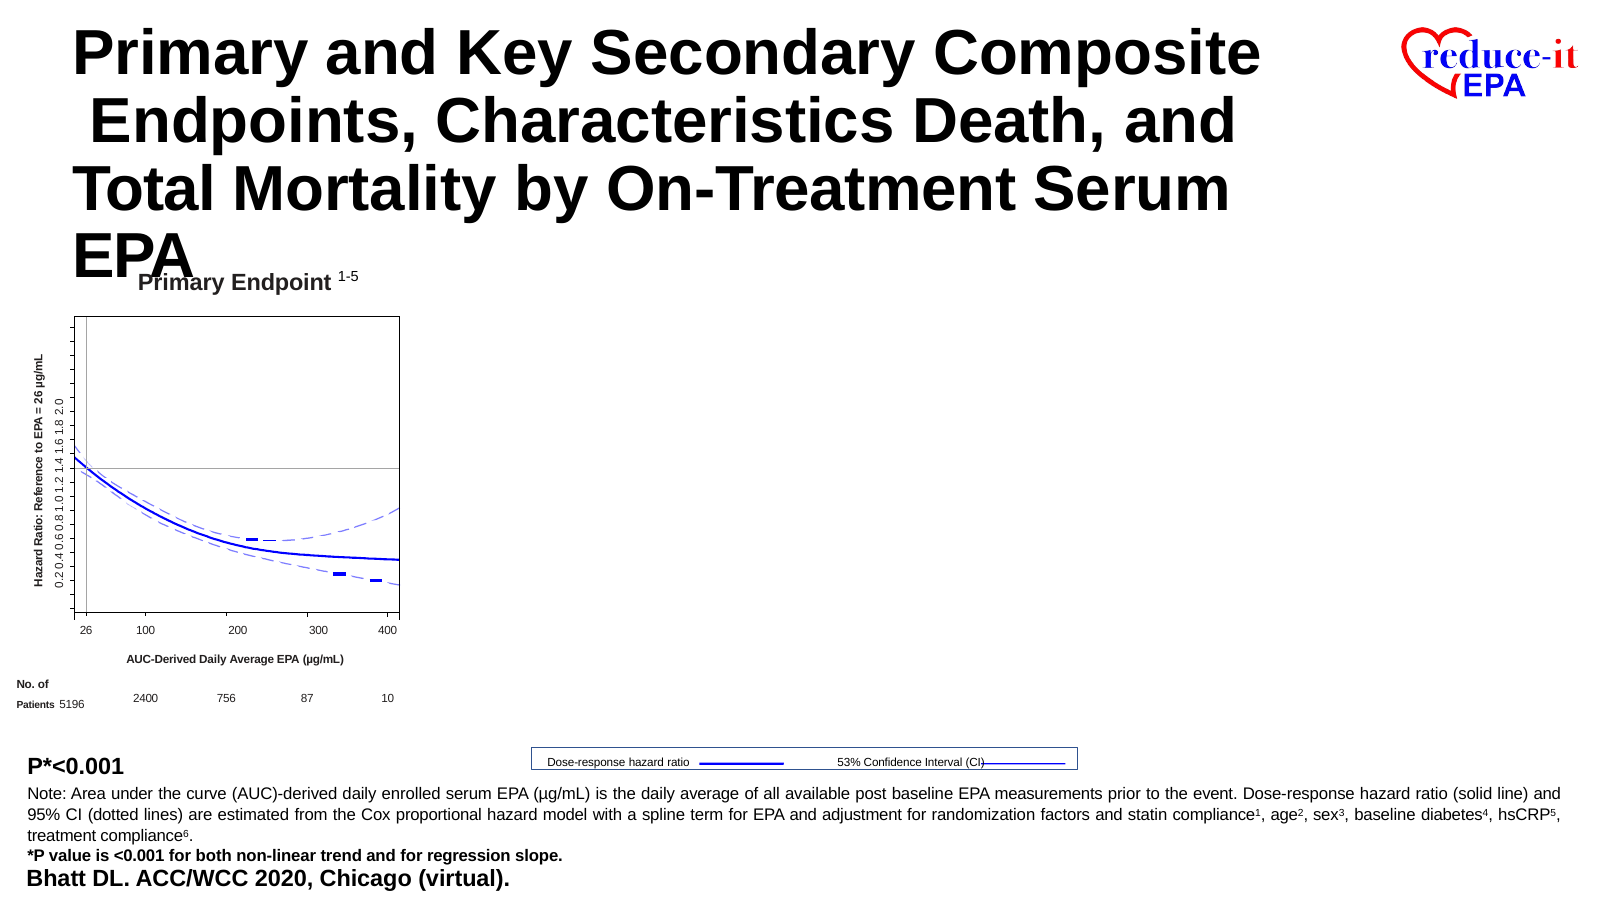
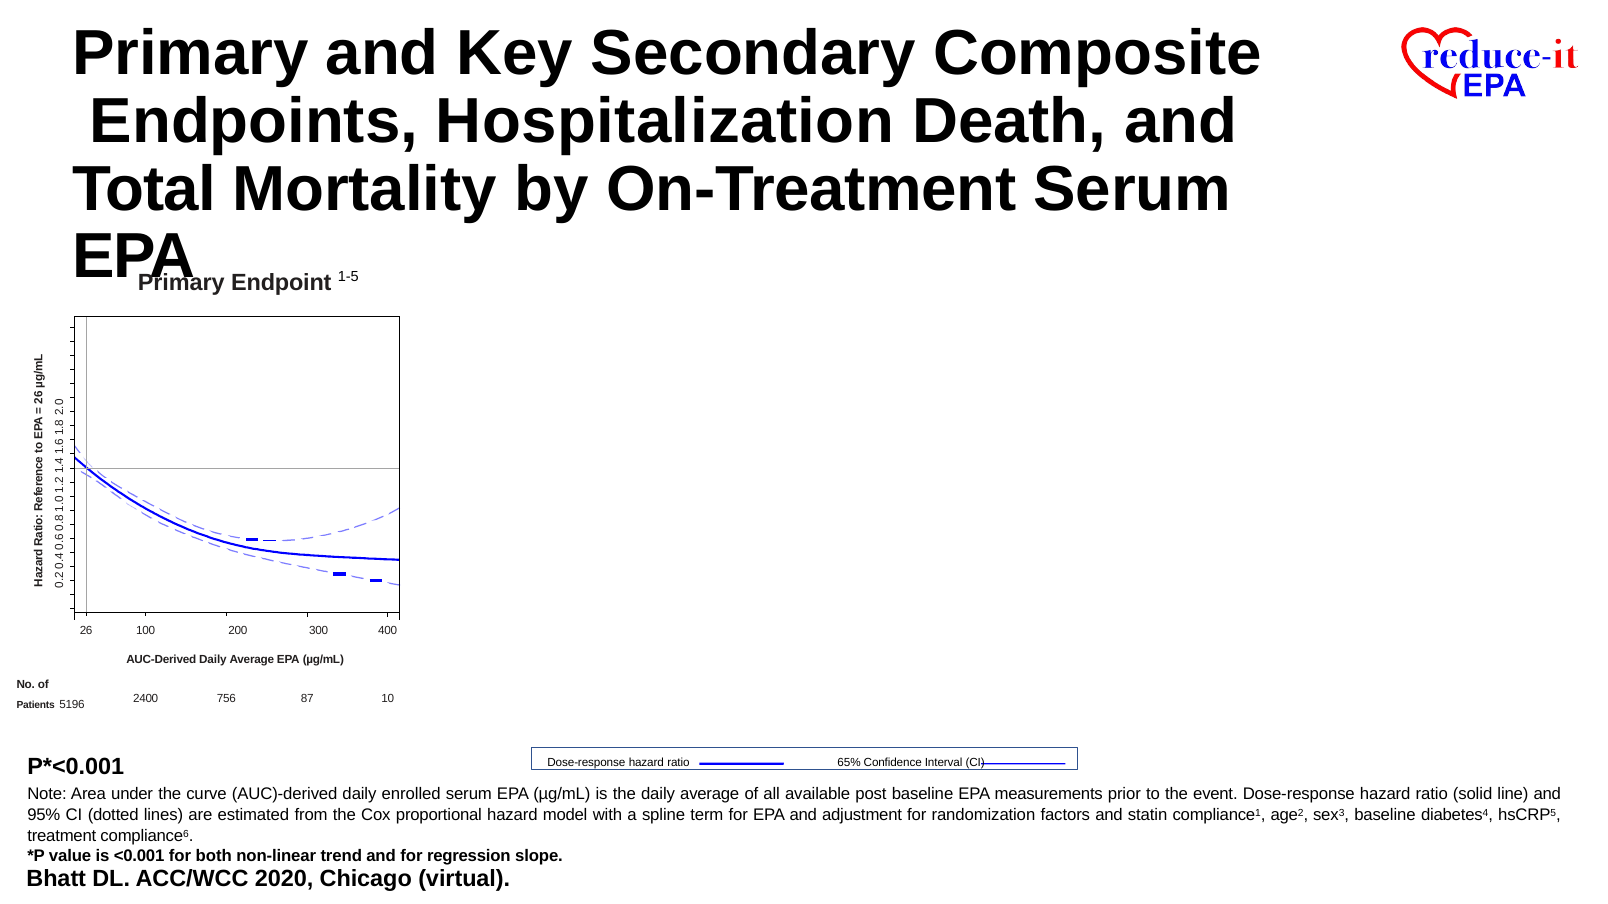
Characteristics: Characteristics -> Hospitalization
53%: 53% -> 65%
